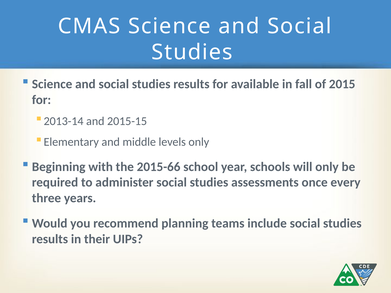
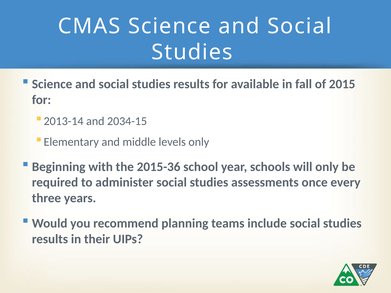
2015-15: 2015-15 -> 2034-15
2015-66: 2015-66 -> 2015-36
